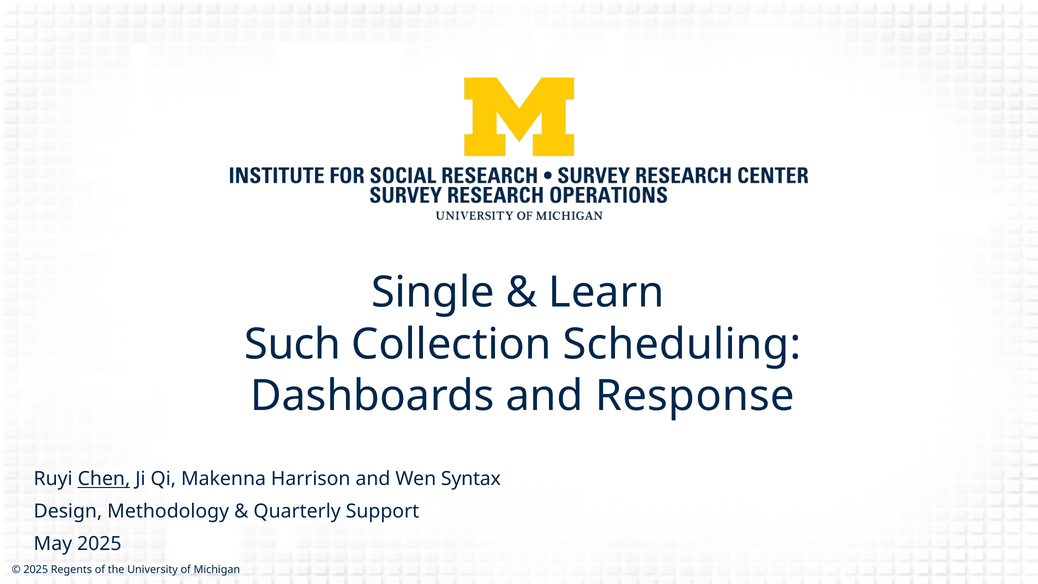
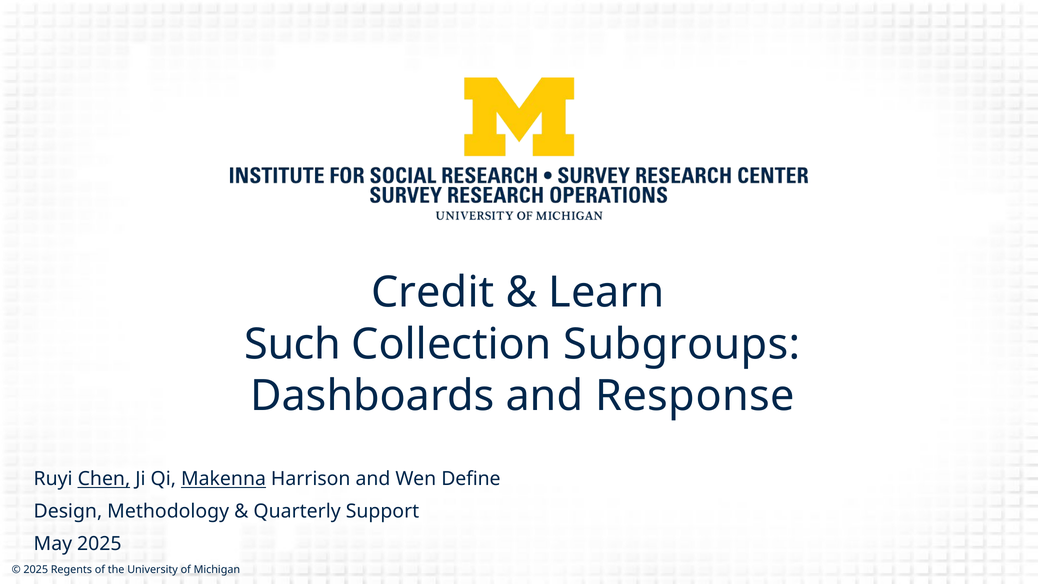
Single: Single -> Credit
Scheduling: Scheduling -> Subgroups
Makenna underline: none -> present
Syntax: Syntax -> Define
